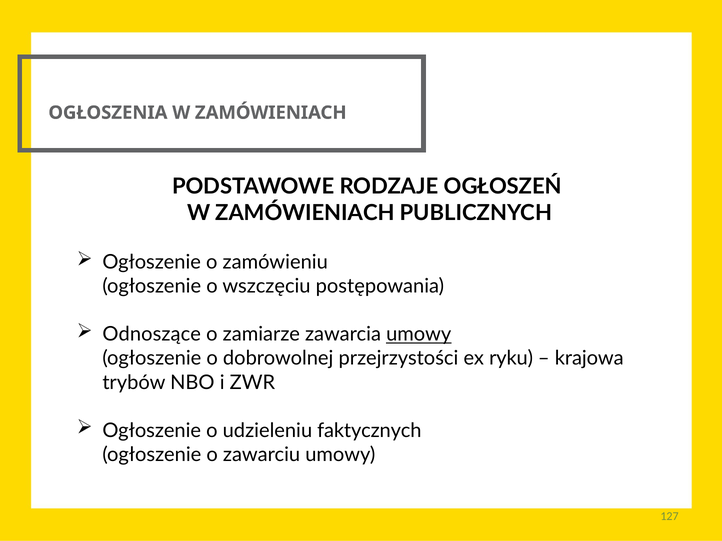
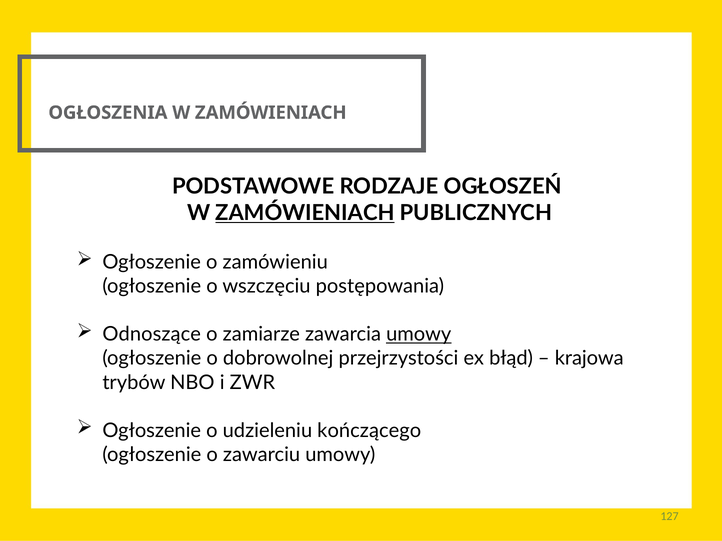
ZAMÓWIENIACH at (305, 213) underline: none -> present
ryku: ryku -> błąd
faktycznych: faktycznych -> kończącego
